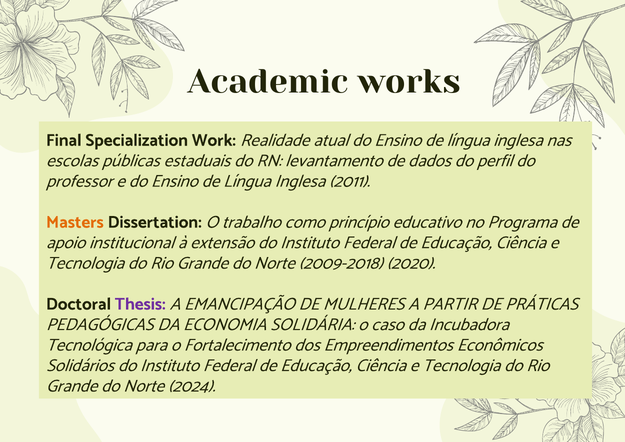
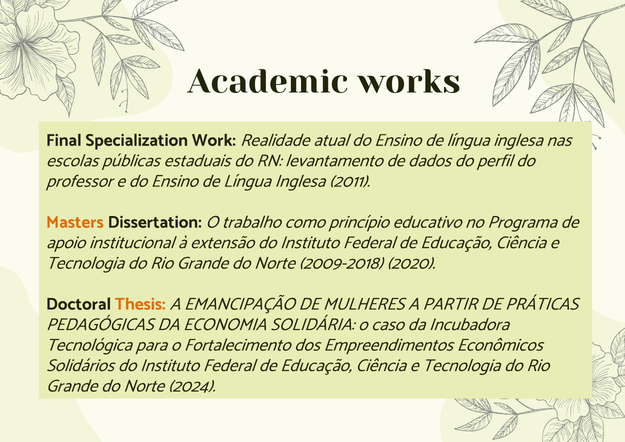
Thesis colour: purple -> orange
